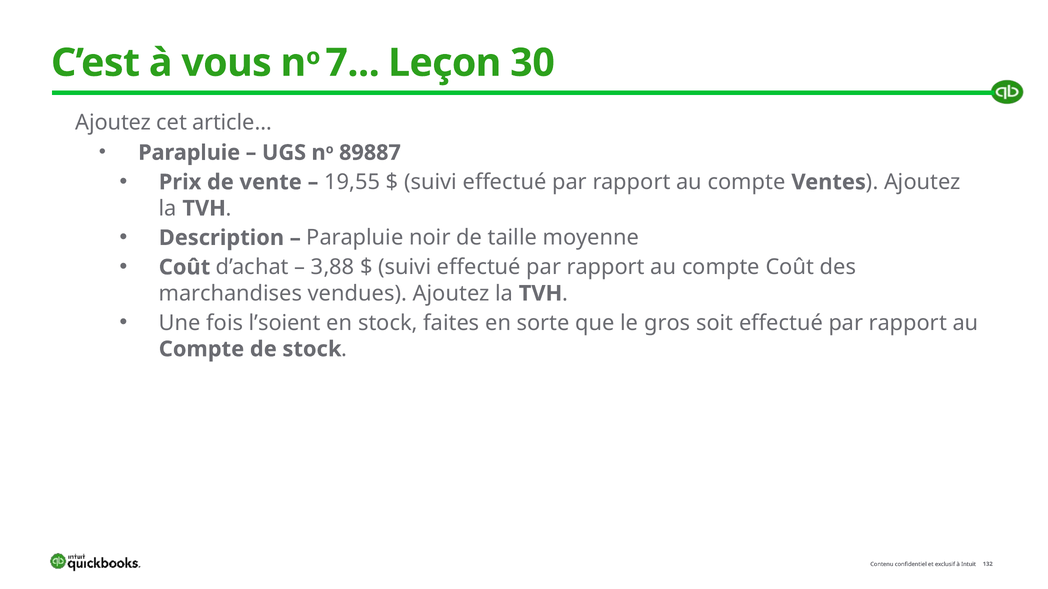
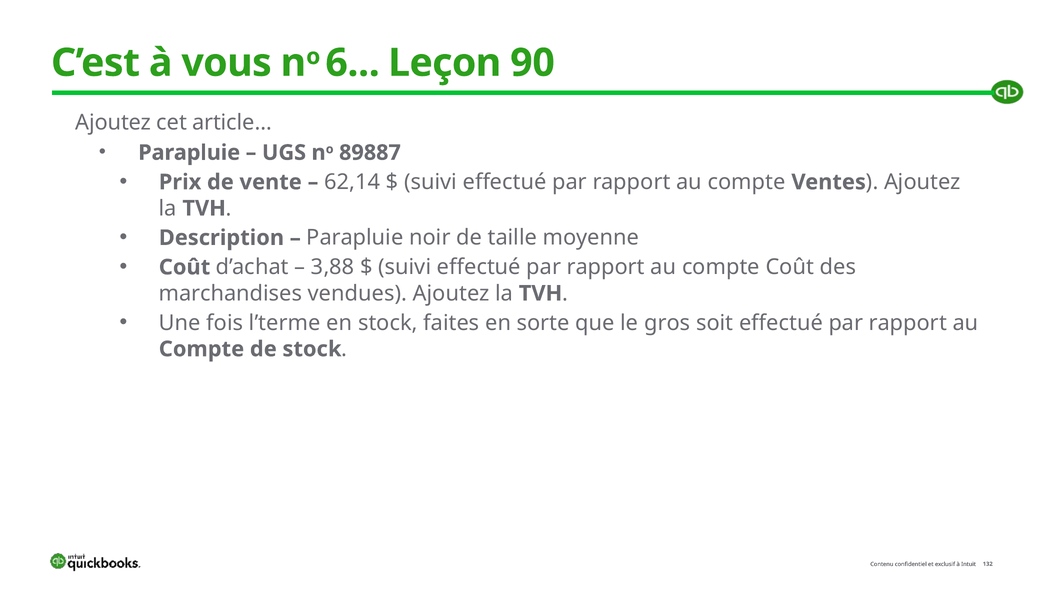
7: 7 -> 6
30: 30 -> 90
19,55: 19,55 -> 62,14
l’soient: l’soient -> l’terme
